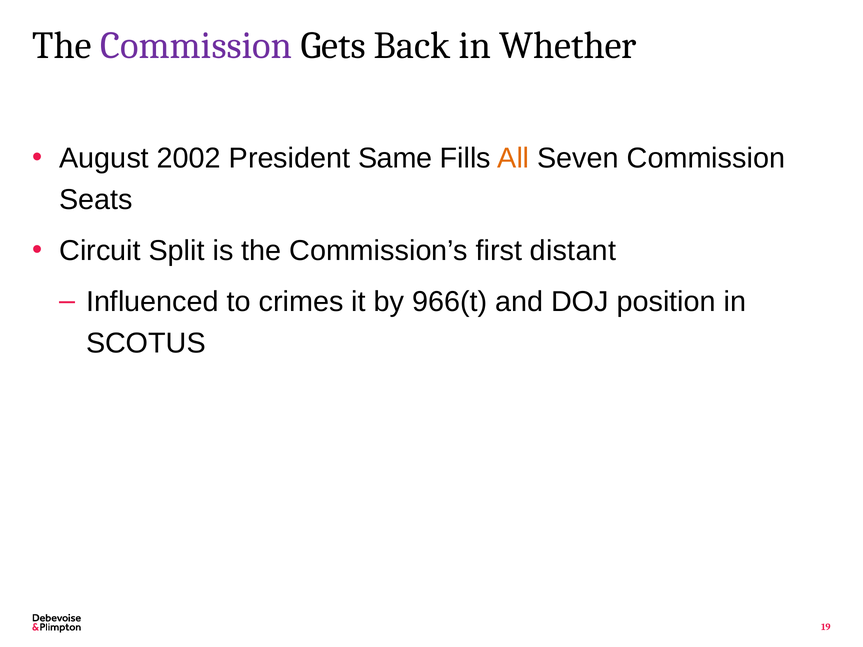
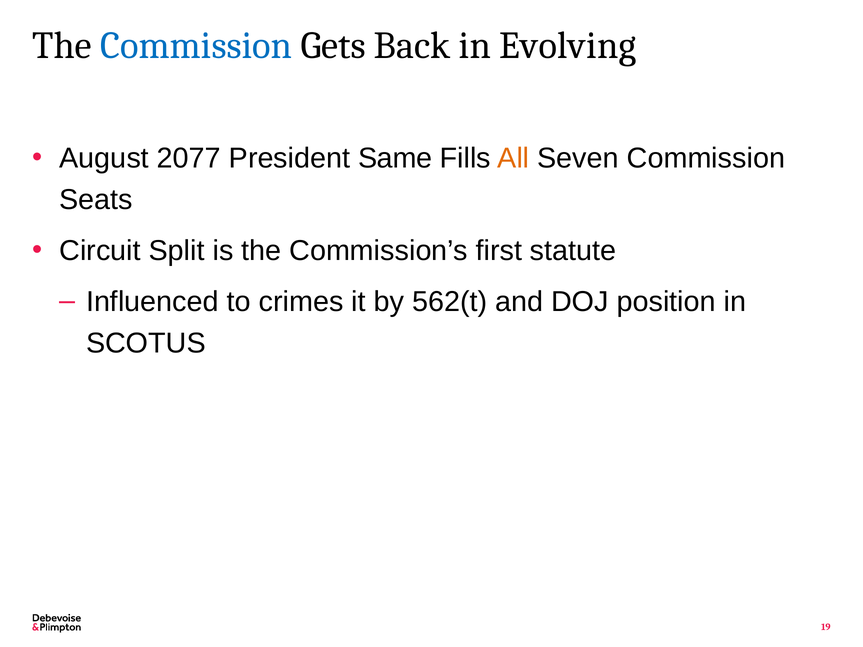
Commission at (196, 46) colour: purple -> blue
Whether: Whether -> Evolving
2002: 2002 -> 2077
distant: distant -> statute
966(t: 966(t -> 562(t
